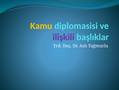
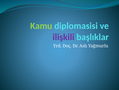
Kamu colour: yellow -> light green
